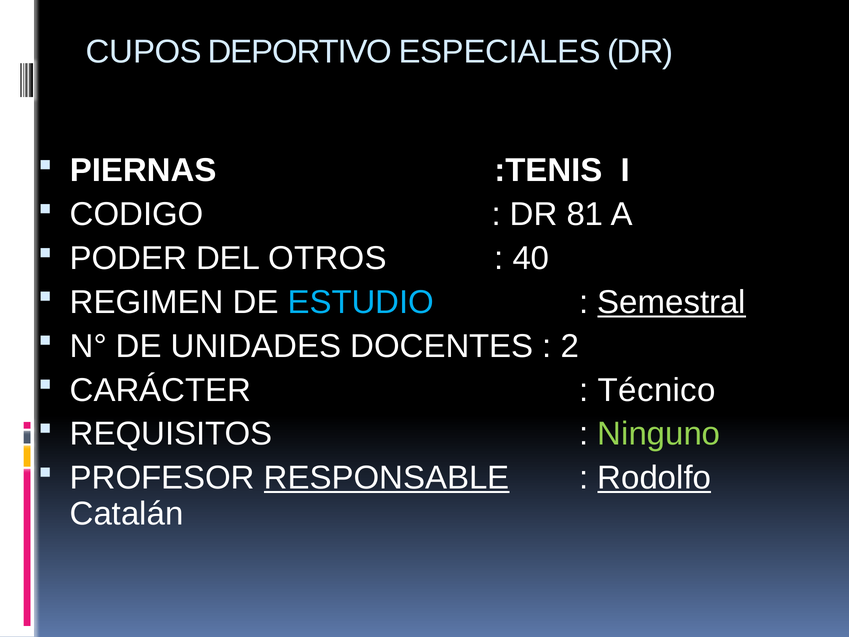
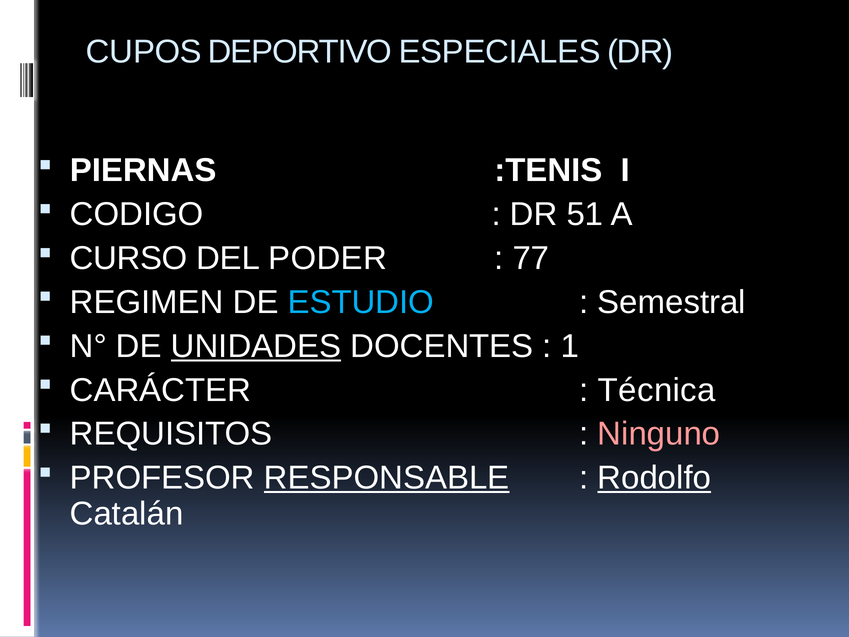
81: 81 -> 51
PODER: PODER -> CURSO
OTROS: OTROS -> PODER
40: 40 -> 77
Semestral underline: present -> none
UNIDADES underline: none -> present
2: 2 -> 1
Técnico: Técnico -> Técnica
Ninguno colour: light green -> pink
